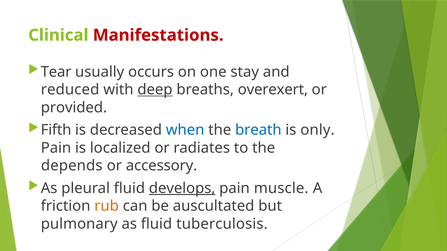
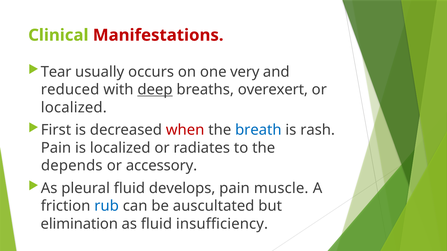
stay: stay -> very
provided at (74, 108): provided -> localized
Fifth: Fifth -> First
when colour: blue -> red
only: only -> rash
develops underline: present -> none
rub colour: orange -> blue
pulmonary: pulmonary -> elimination
tuberculosis: tuberculosis -> insufﬁciency
